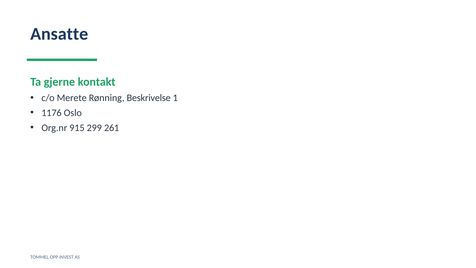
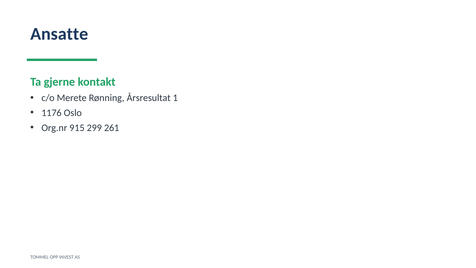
Beskrivelse: Beskrivelse -> Årsresultat
